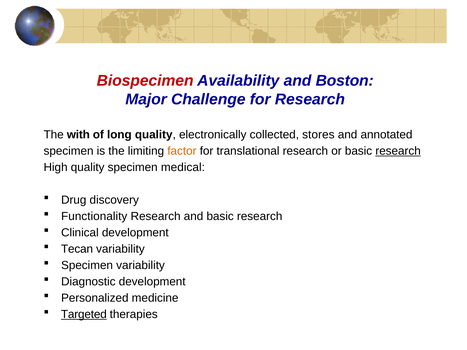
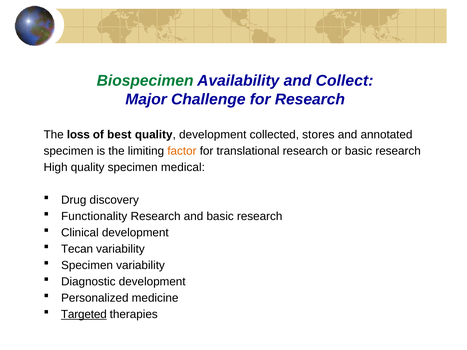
Biospecimen colour: red -> green
Boston: Boston -> Collect
with: with -> loss
long: long -> best
quality electronically: electronically -> development
research at (398, 151) underline: present -> none
